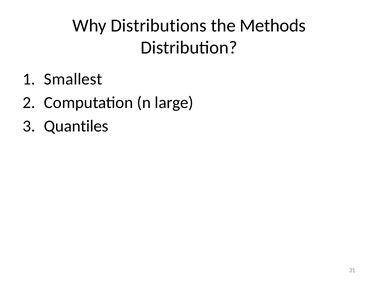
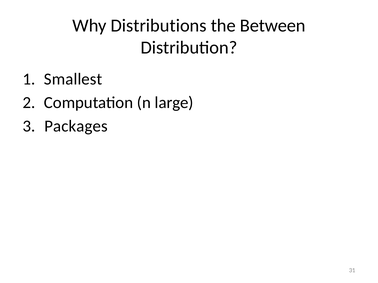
Methods: Methods -> Between
Quantiles: Quantiles -> Packages
